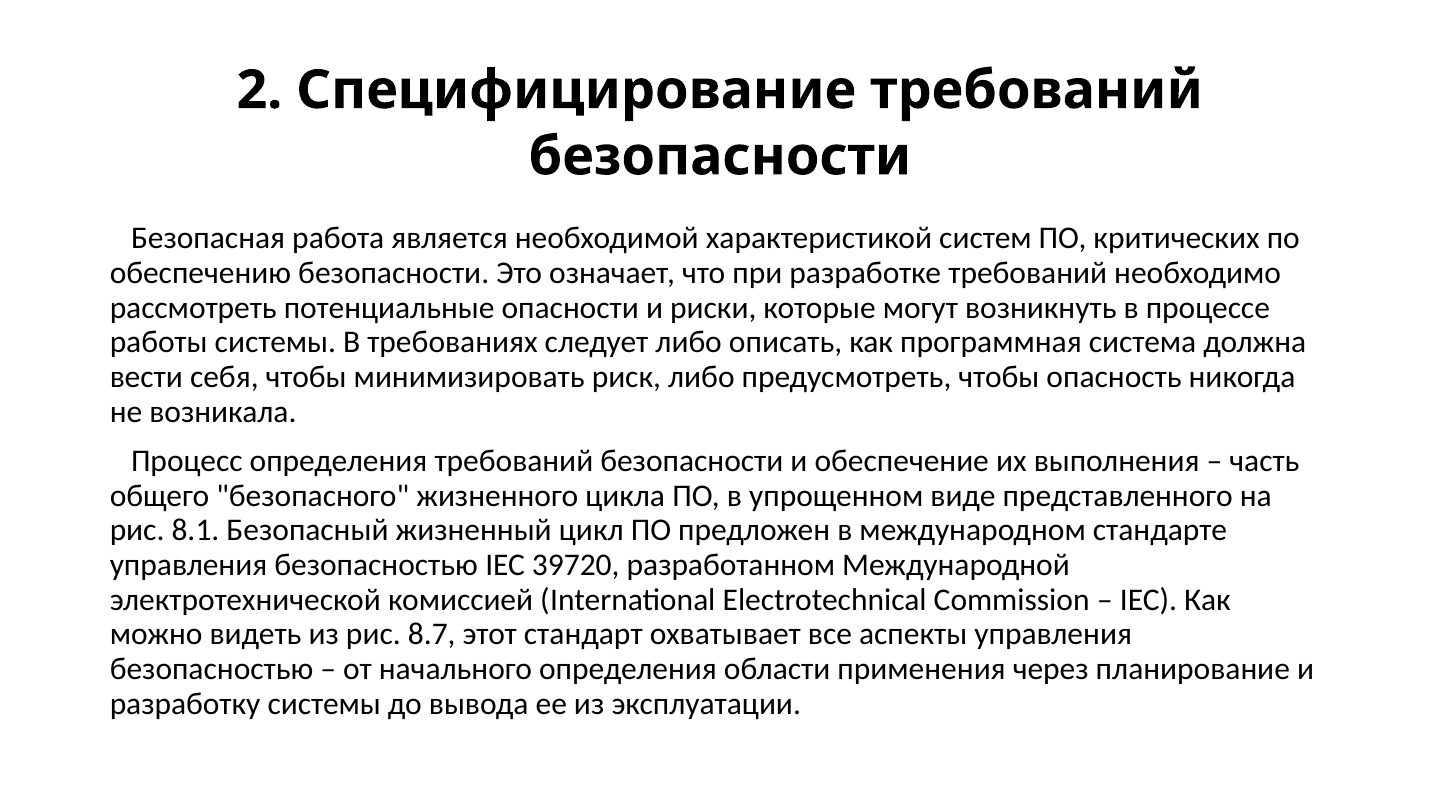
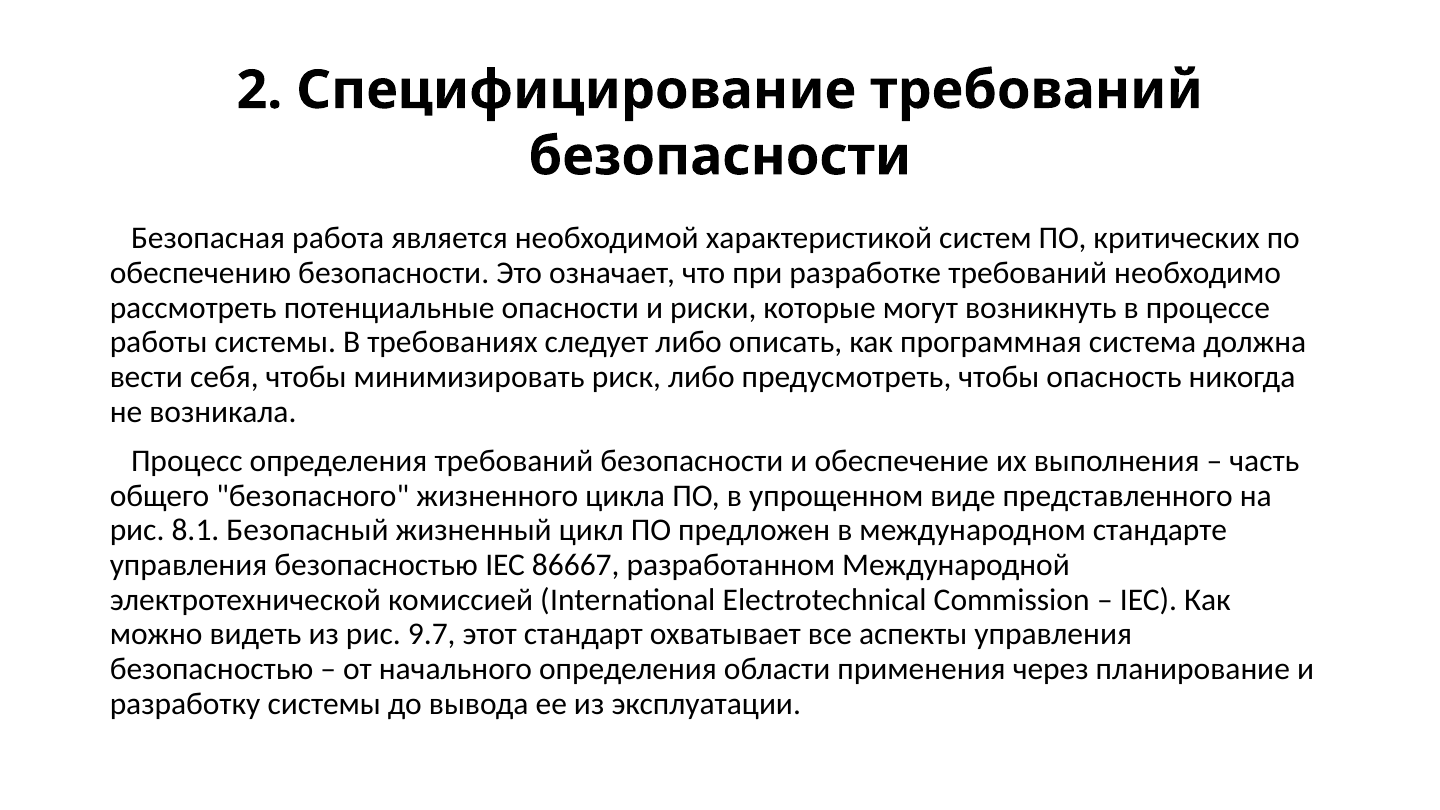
39720: 39720 -> 86667
8.7: 8.7 -> 9.7
